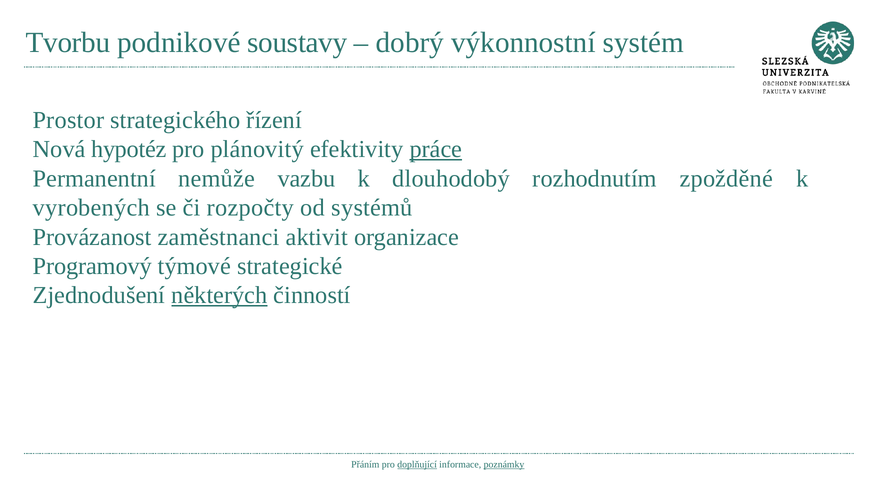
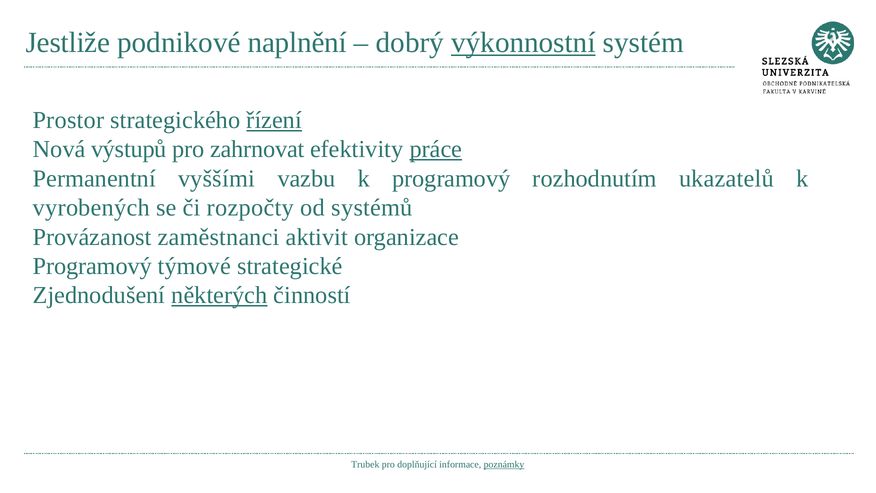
Tvorbu: Tvorbu -> Jestliže
soustavy: soustavy -> naplnění
výkonnostní underline: none -> present
řízení underline: none -> present
hypotéz: hypotéz -> výstupů
plánovitý: plánovitý -> zahrnovat
nemůže: nemůže -> vyššími
k dlouhodobý: dlouhodobý -> programový
zpožděné: zpožděné -> ukazatelů
Přáním: Přáním -> Trubek
doplňující underline: present -> none
